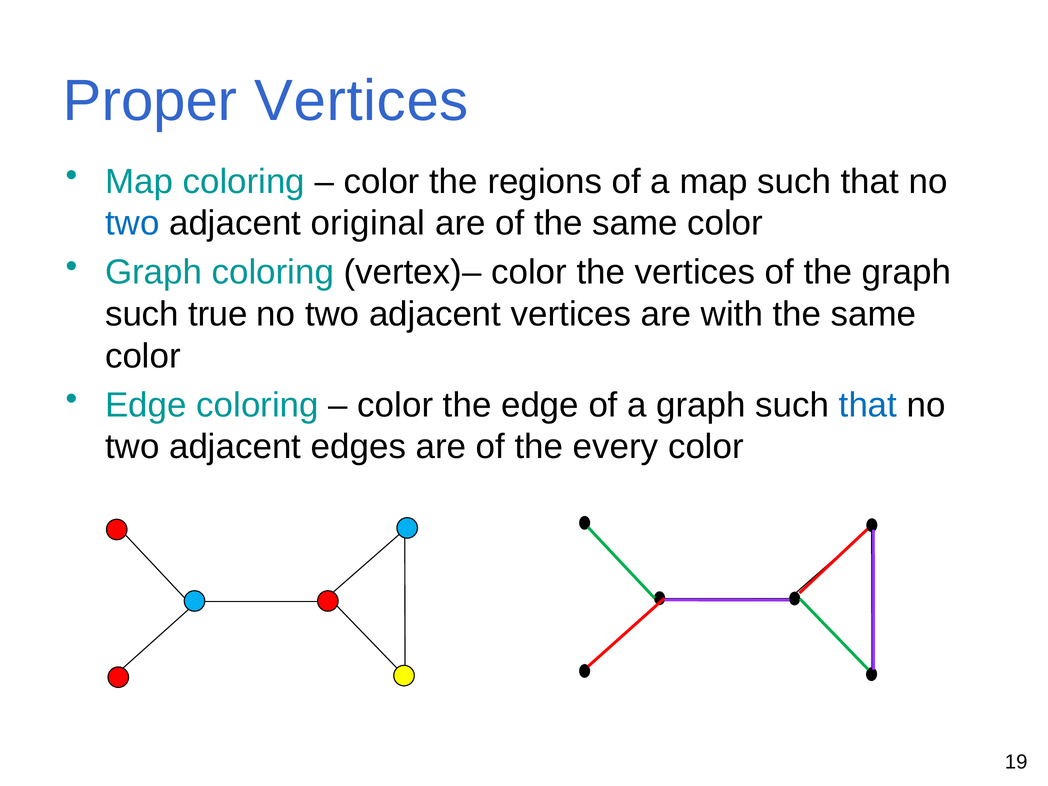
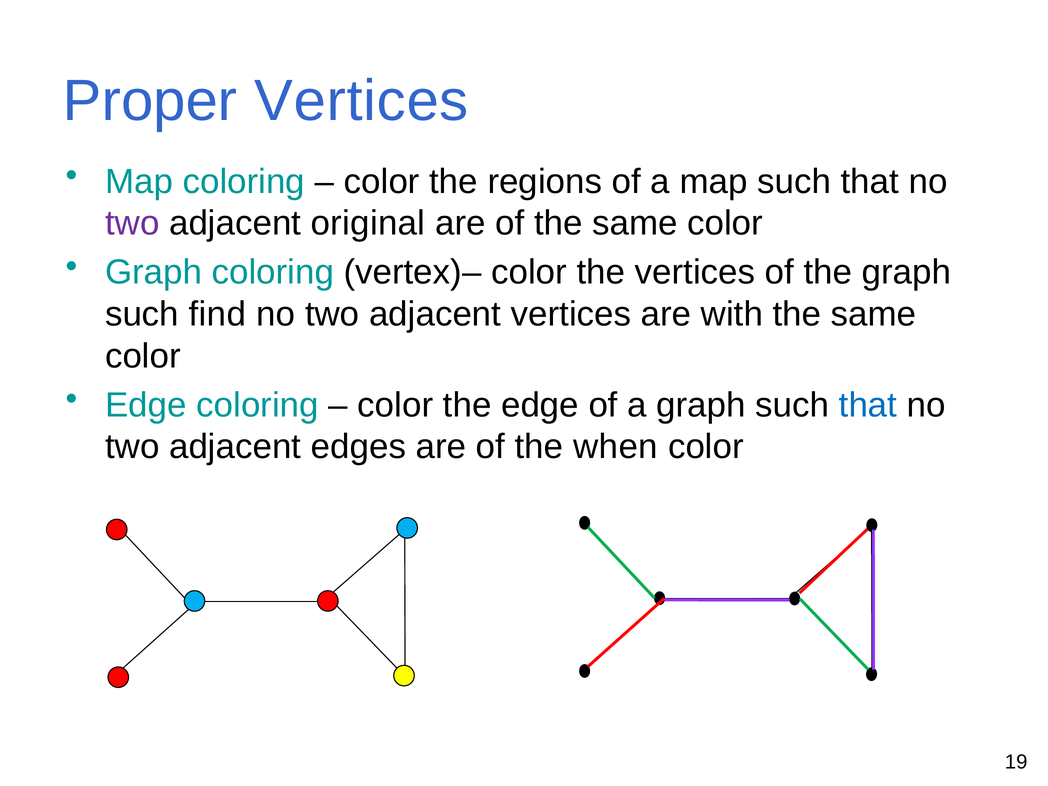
two at (132, 223) colour: blue -> purple
true: true -> find
every: every -> when
